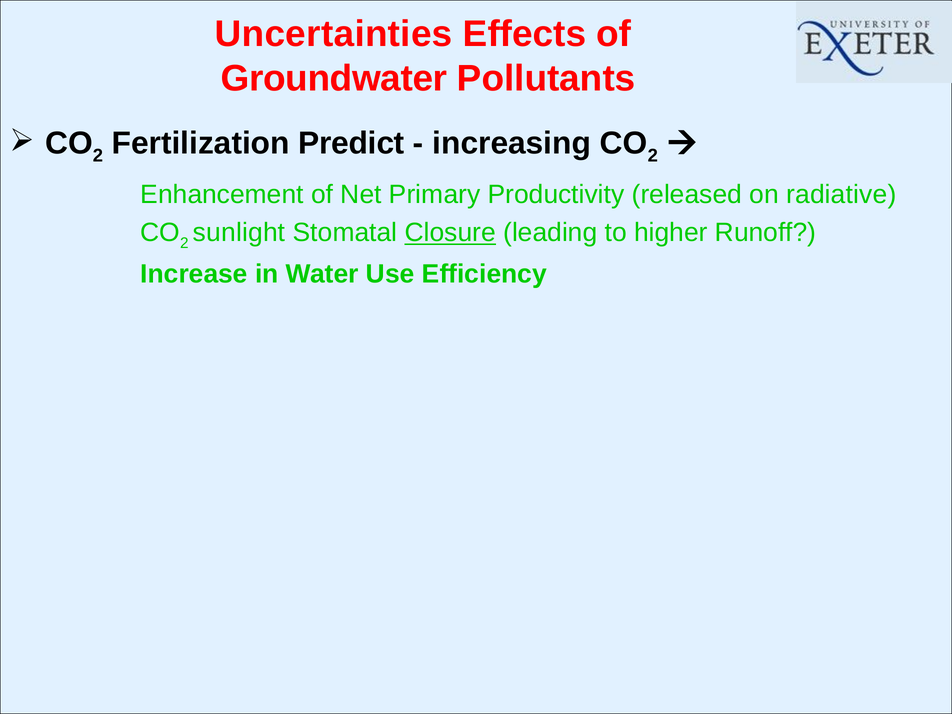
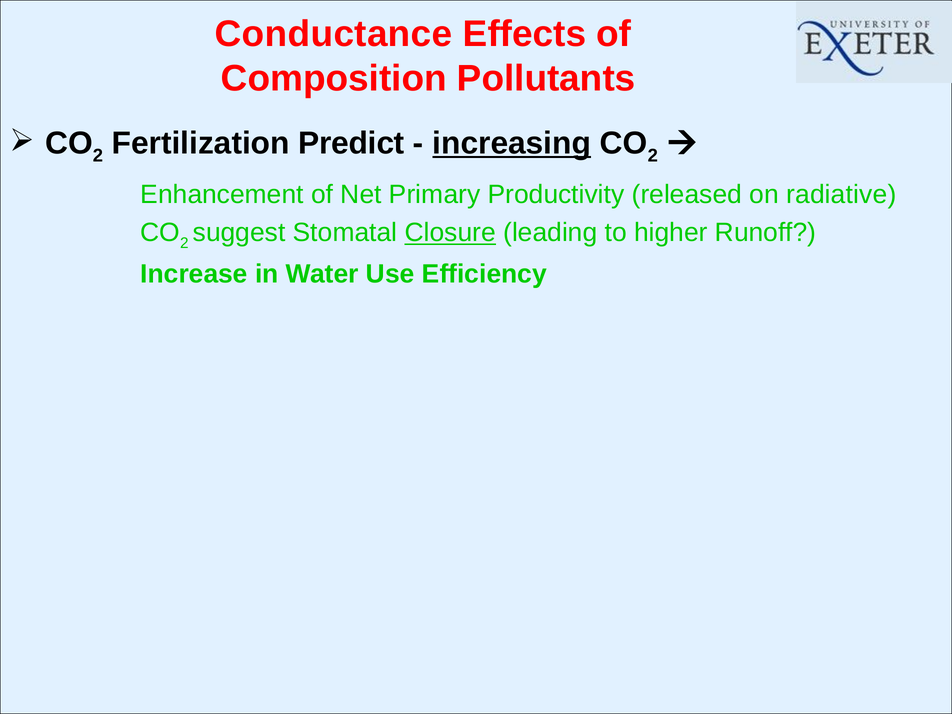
Uncertainties: Uncertainties -> Conductance
Groundwater: Groundwater -> Composition
increasing underline: none -> present
sunlight: sunlight -> suggest
